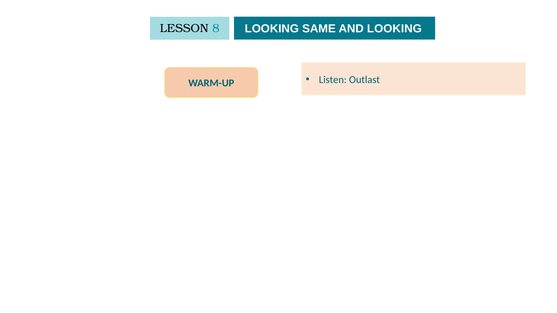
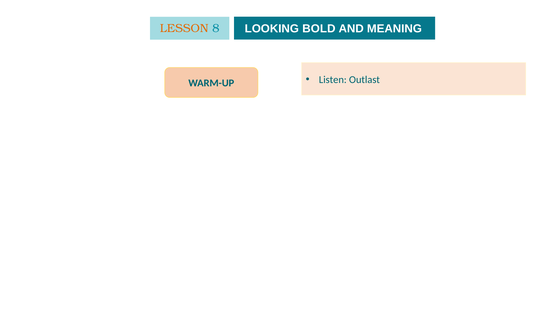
LESSON colour: black -> orange
SAME: SAME -> BOLD
AND LOOKING: LOOKING -> MEANING
